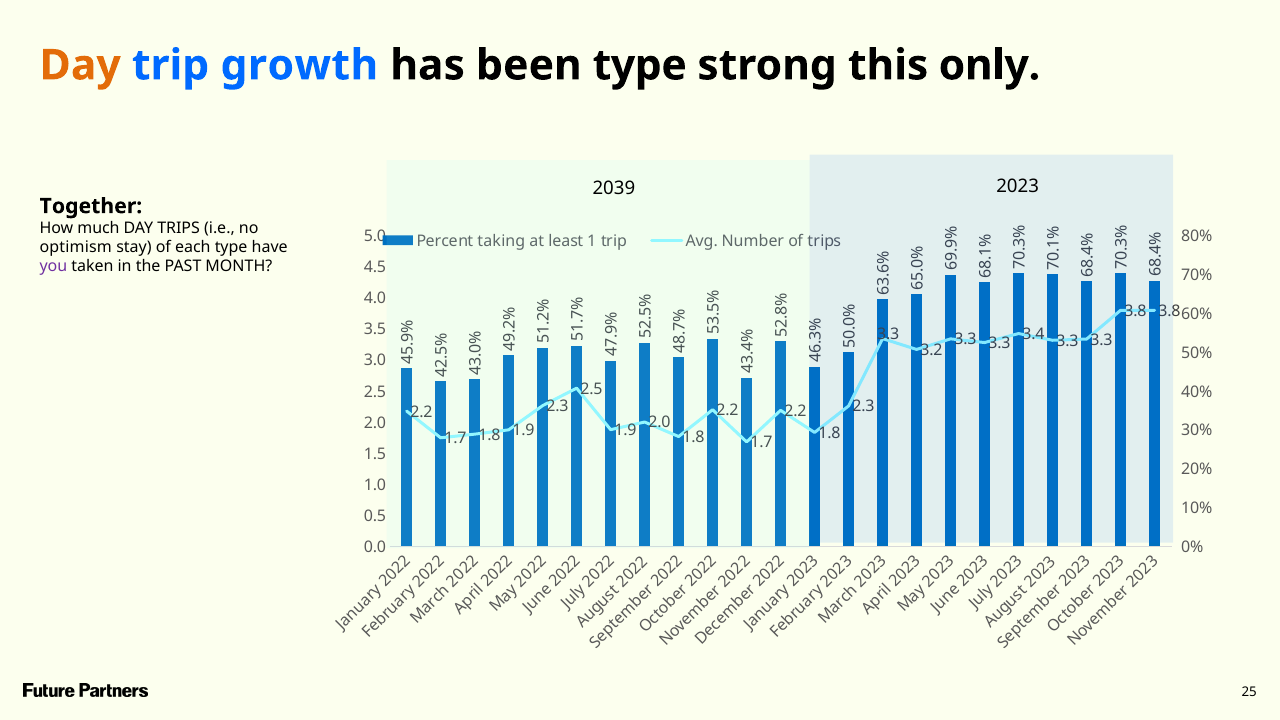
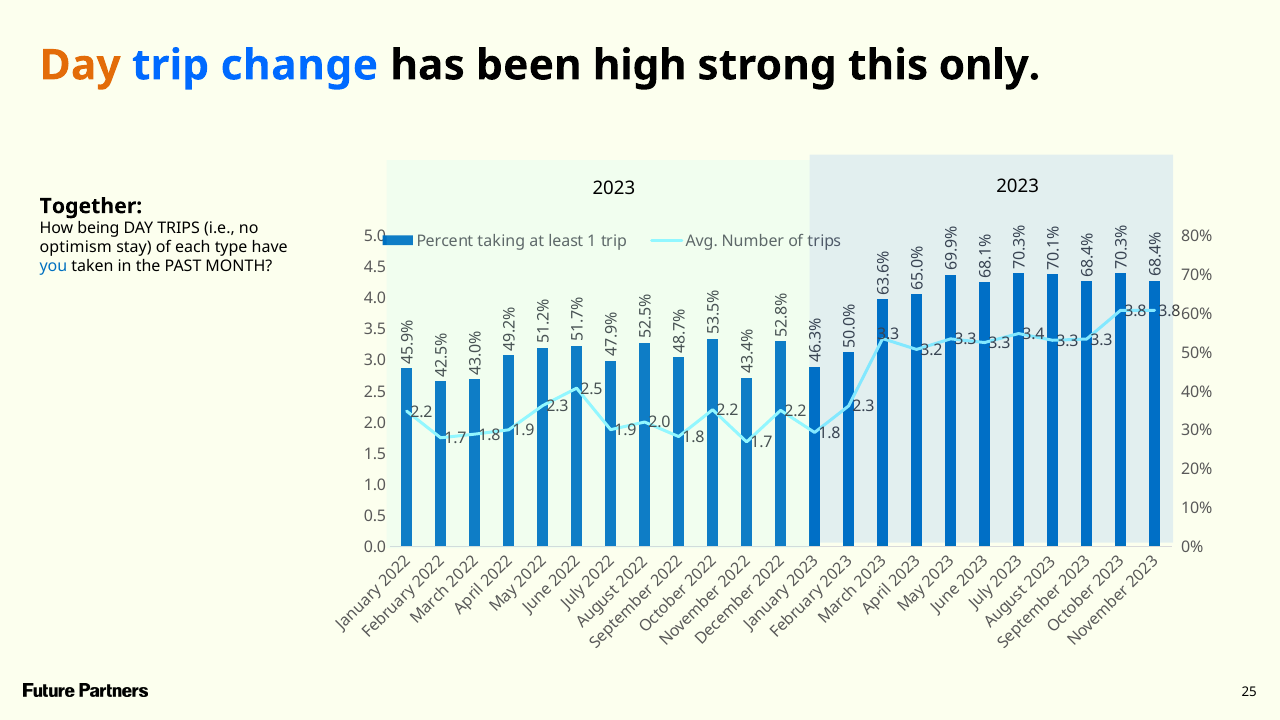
growth: growth -> change
been type: type -> high
2039 at (614, 188): 2039 -> 2023
much: much -> being
you colour: purple -> blue
